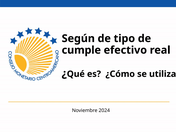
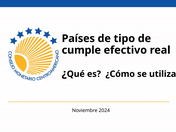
Según: Según -> Países
